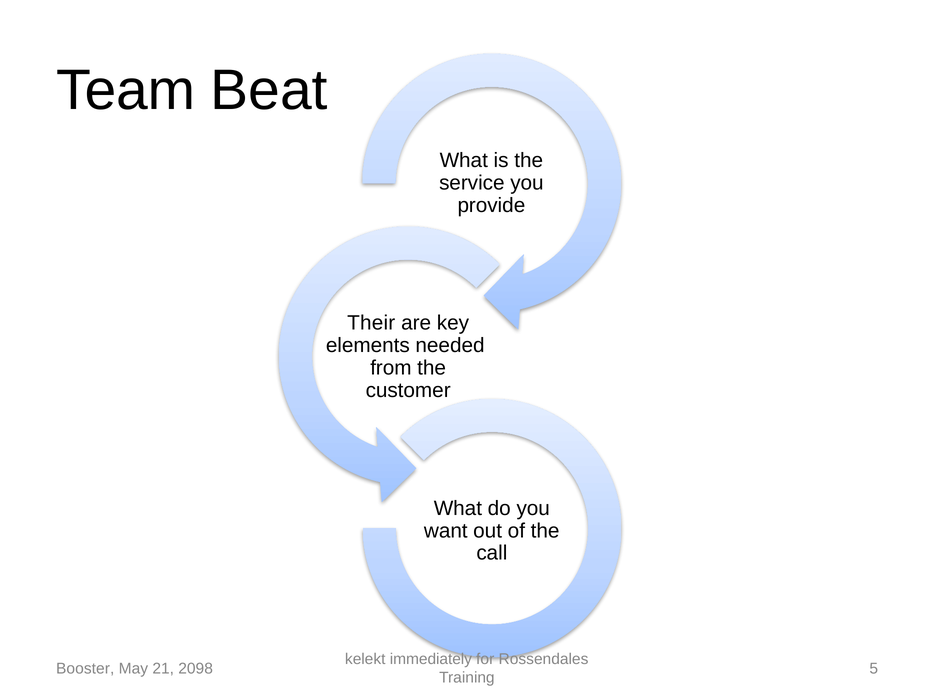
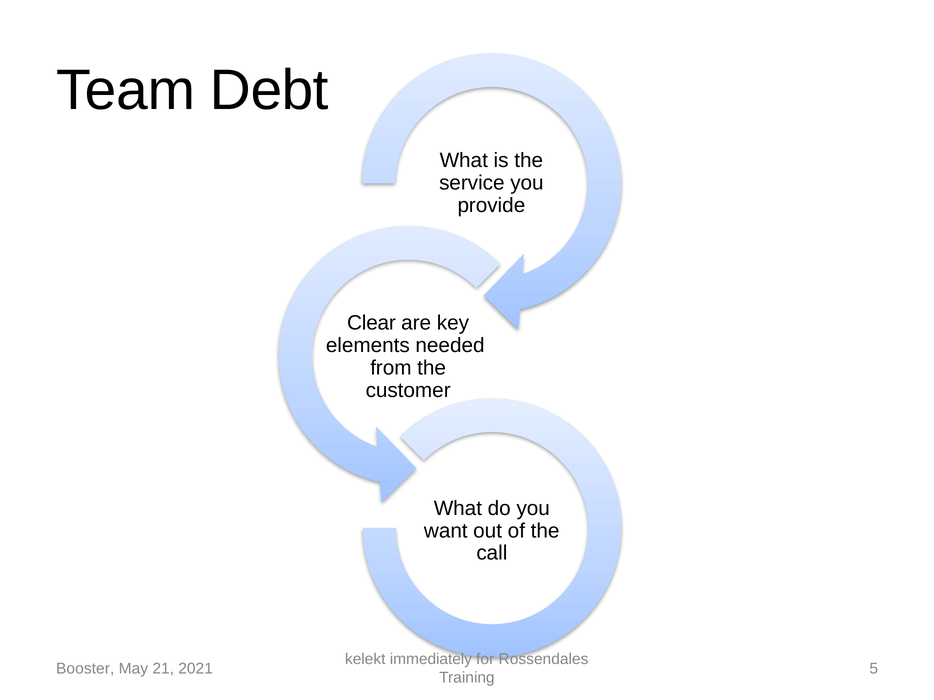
Beat: Beat -> Debt
Their: Their -> Clear
2098: 2098 -> 2021
